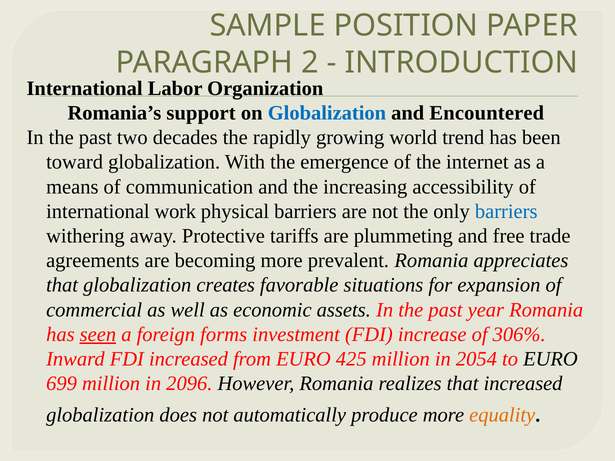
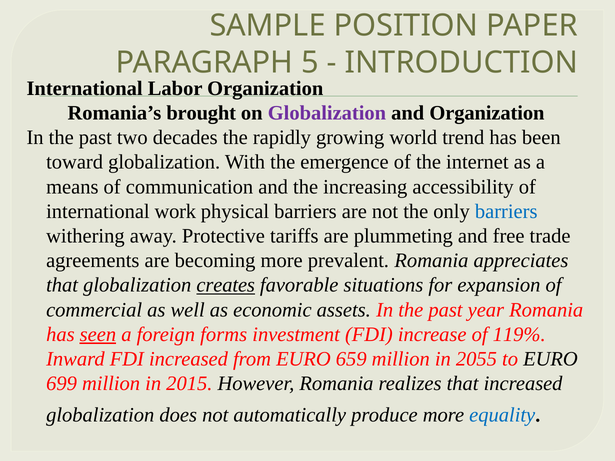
2: 2 -> 5
support: support -> brought
Globalization at (327, 113) colour: blue -> purple
and Encountered: Encountered -> Organization
creates underline: none -> present
306%: 306% -> 119%
425: 425 -> 659
2054: 2054 -> 2055
2096: 2096 -> 2015
equality colour: orange -> blue
